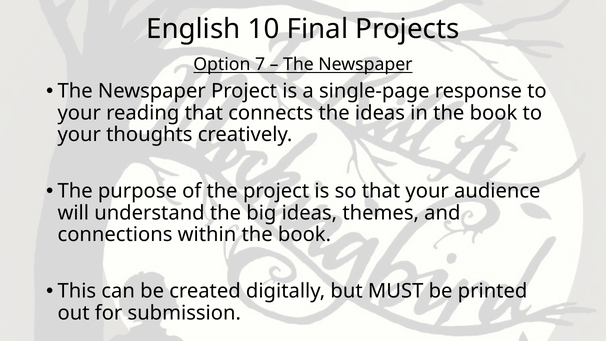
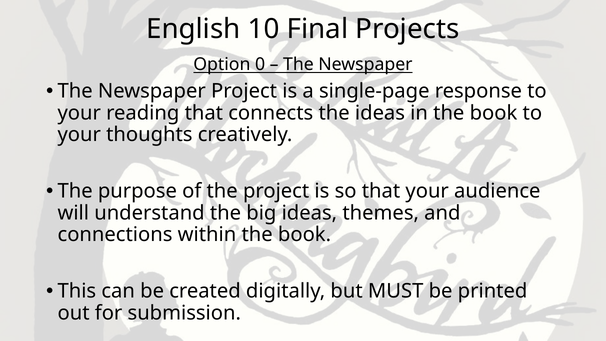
7: 7 -> 0
